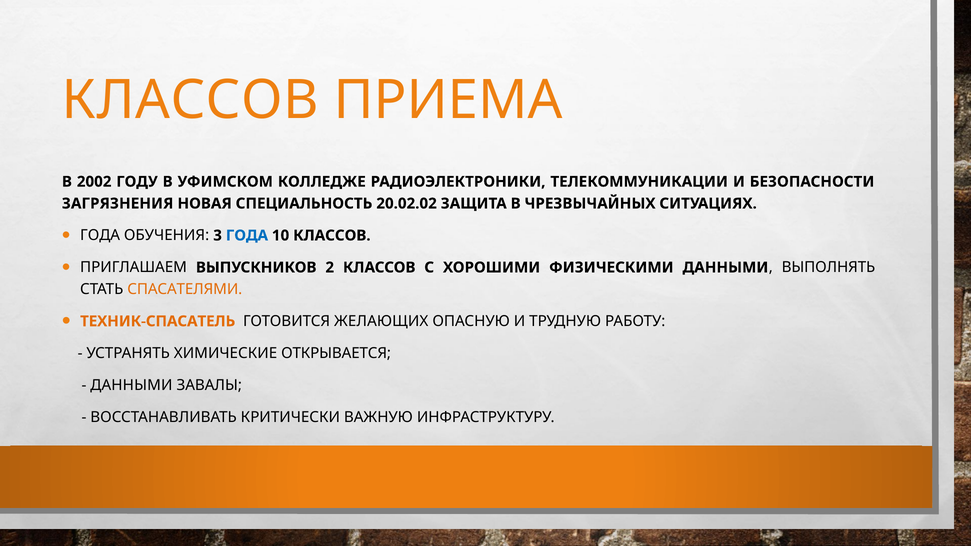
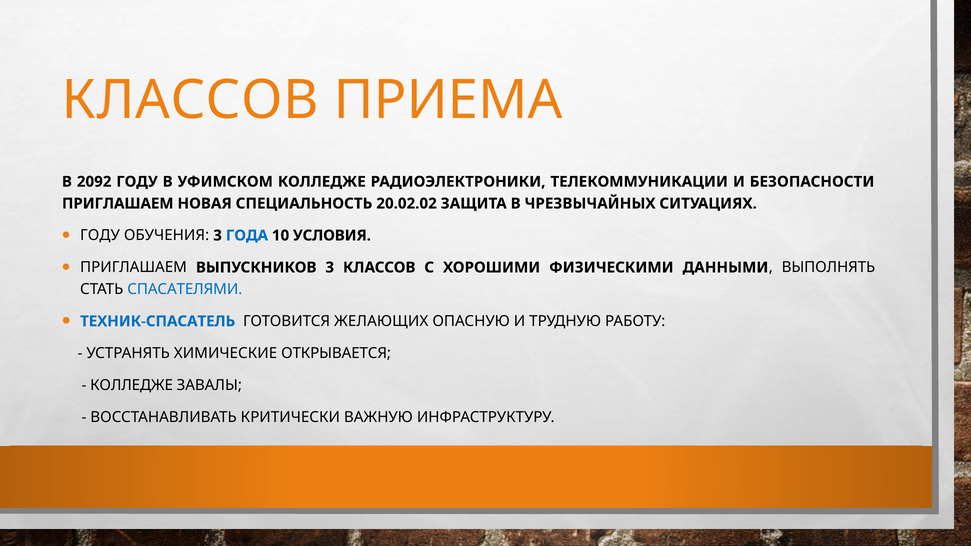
2002: 2002 -> 2092
ЗАГРЯЗНЕНИЯ at (118, 204): ЗАГРЯЗНЕНИЯ -> ПРИГЛАШАЕМ
ГОДА at (100, 236): ГОДА -> ГОДУ
10 КЛАССОВ: КЛАССОВ -> УСЛОВИЯ
ВЫПУСКНИКОВ 2: 2 -> 3
СПАСАТЕЛЯМИ colour: orange -> blue
ТЕХНИК-СПАСАТЕЛЬ colour: orange -> blue
ДАННЫМИ at (131, 385): ДАННЫМИ -> КОЛЛЕДЖЕ
